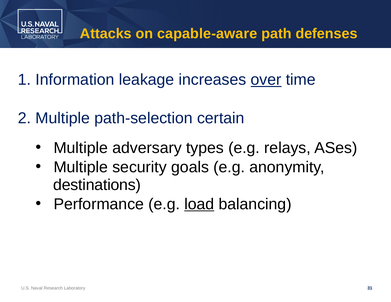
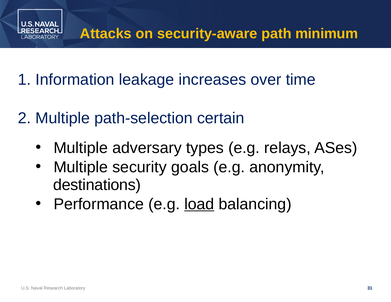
capable-aware: capable-aware -> security-aware
defenses: defenses -> minimum
over underline: present -> none
